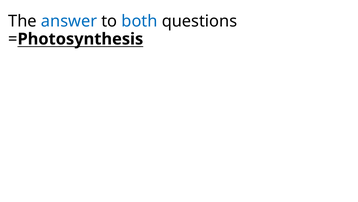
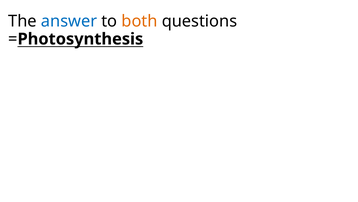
both colour: blue -> orange
